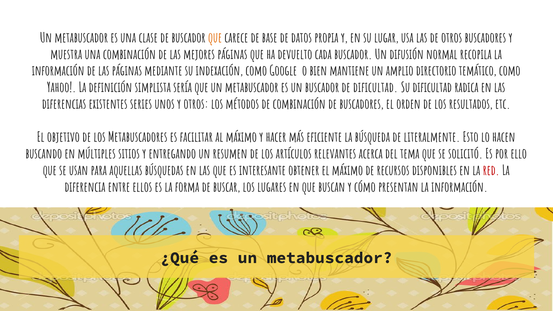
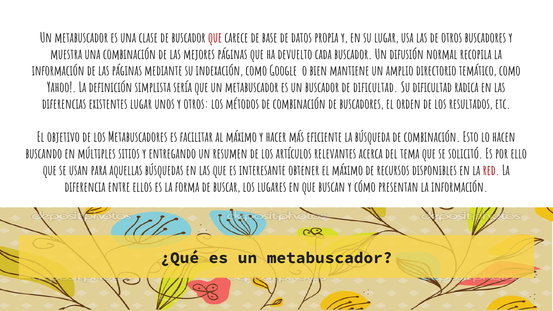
que at (215, 38) colour: orange -> red
existentes series: series -> lugar
búsqueda de literalmente: literalmente -> combinación
